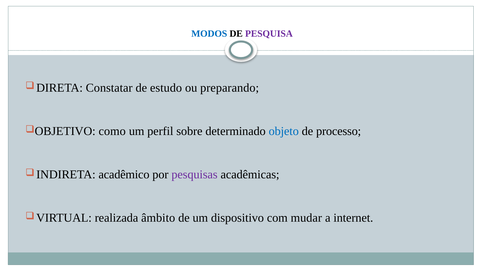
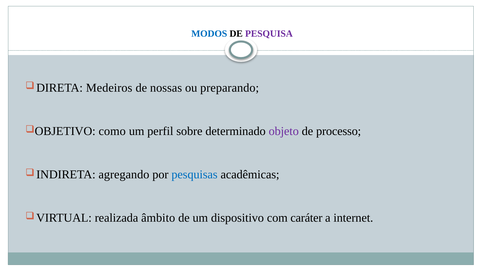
Constatar: Constatar -> Medeiros
estudo: estudo -> nossas
objeto colour: blue -> purple
acadêmico: acadêmico -> agregando
pesquisas colour: purple -> blue
mudar: mudar -> caráter
